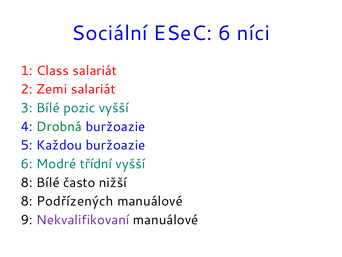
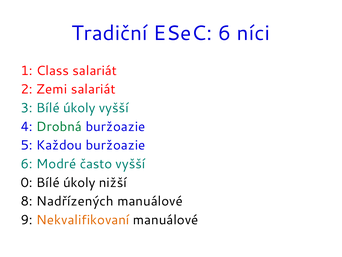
Sociální: Sociální -> Tradiční
3 Bílé pozic: pozic -> úkoly
třídní: třídní -> často
8 at (27, 182): 8 -> 0
často at (79, 182): často -> úkoly
Podřízených: Podřízených -> Nadřízených
Nekvalifikovaní colour: purple -> orange
